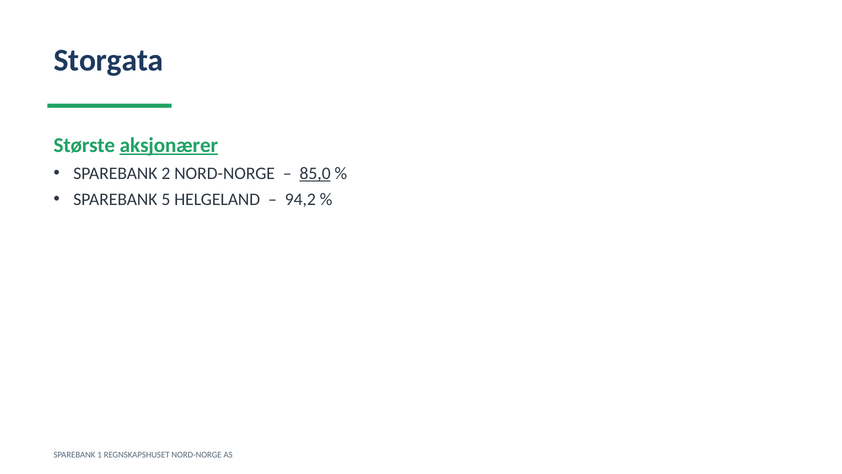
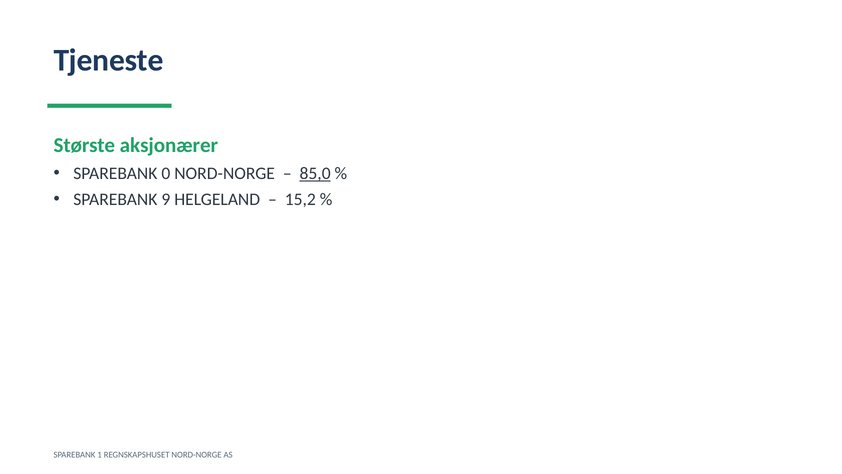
Storgata: Storgata -> Tjeneste
aksjonærer underline: present -> none
2: 2 -> 0
5: 5 -> 9
94,2: 94,2 -> 15,2
